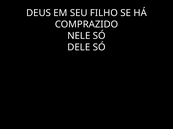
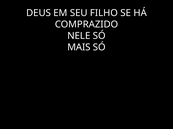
DELE: DELE -> MAIS
